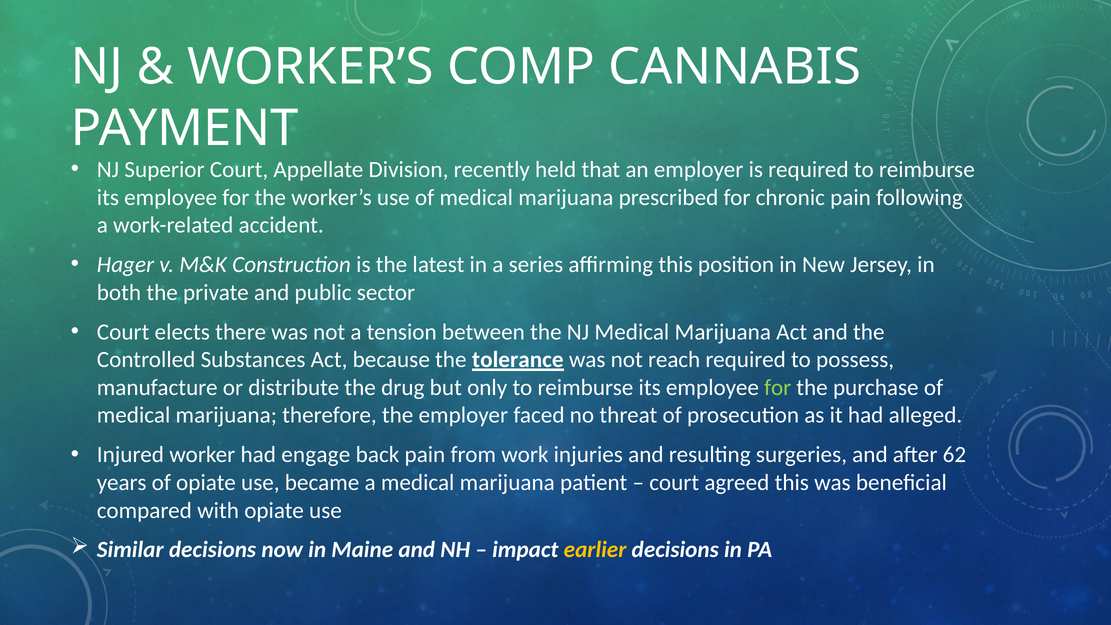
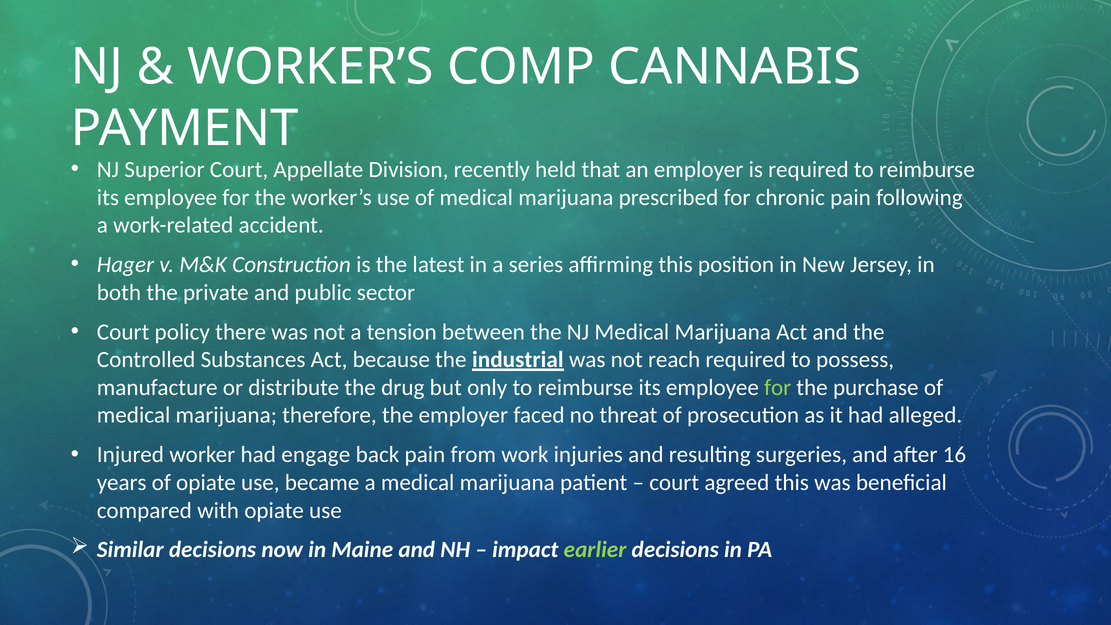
elects: elects -> policy
tolerance: tolerance -> industrial
62: 62 -> 16
earlier colour: yellow -> light green
